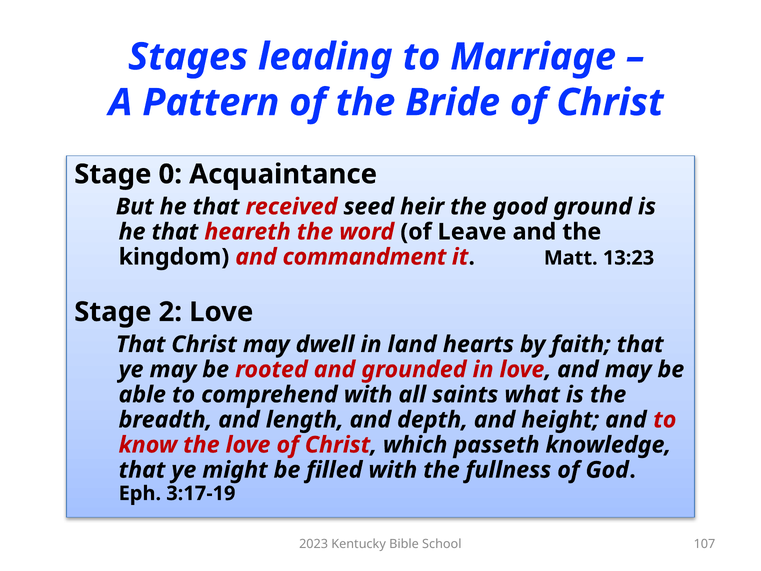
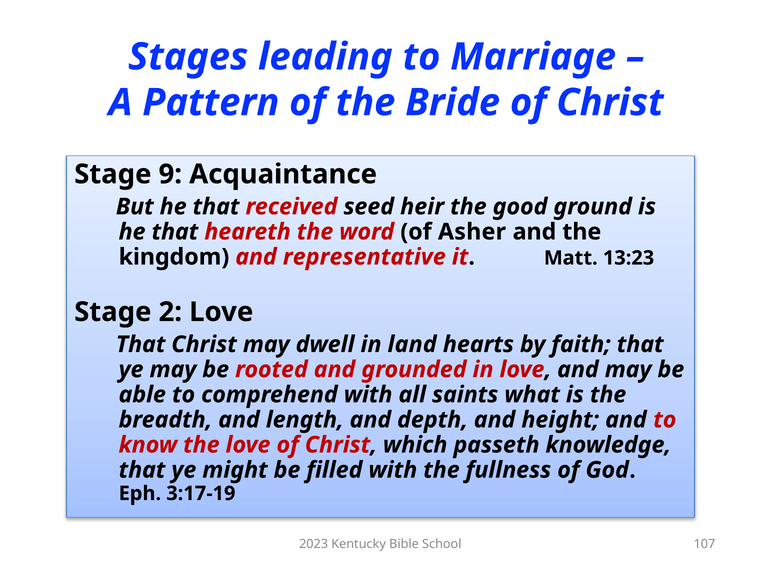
0: 0 -> 9
Leave: Leave -> Asher
commandment: commandment -> representative
